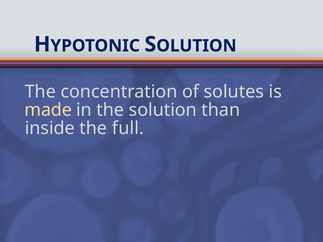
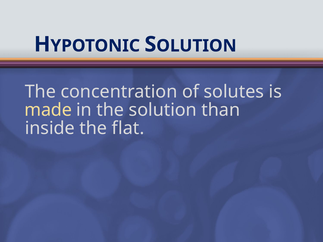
full: full -> flat
